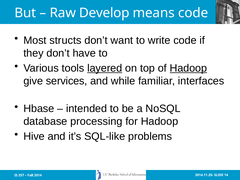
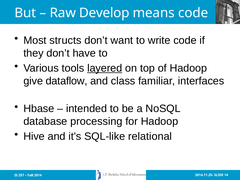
Hadoop at (188, 68) underline: present -> none
services: services -> dataflow
while: while -> class
problems: problems -> relational
